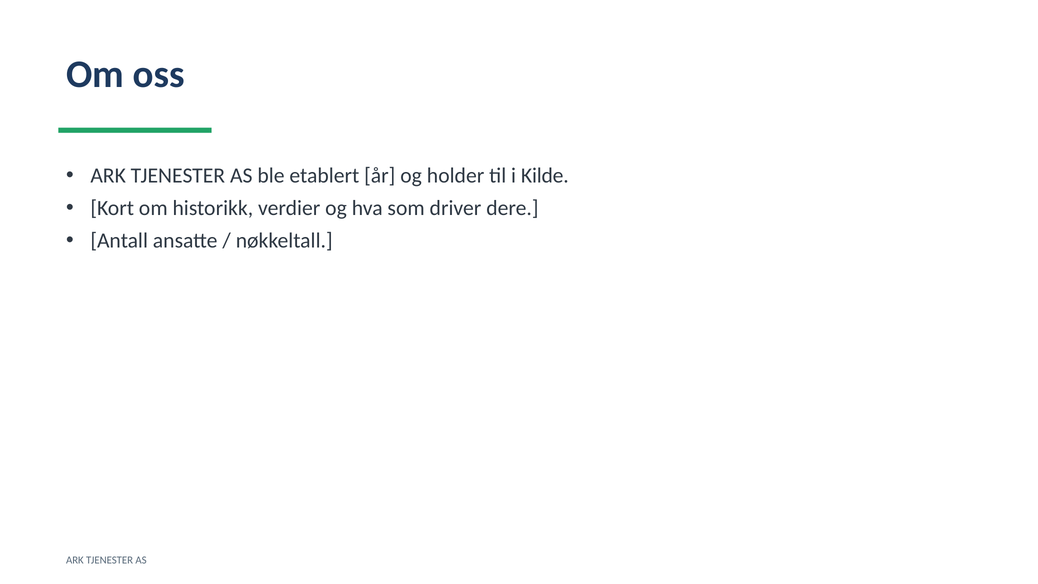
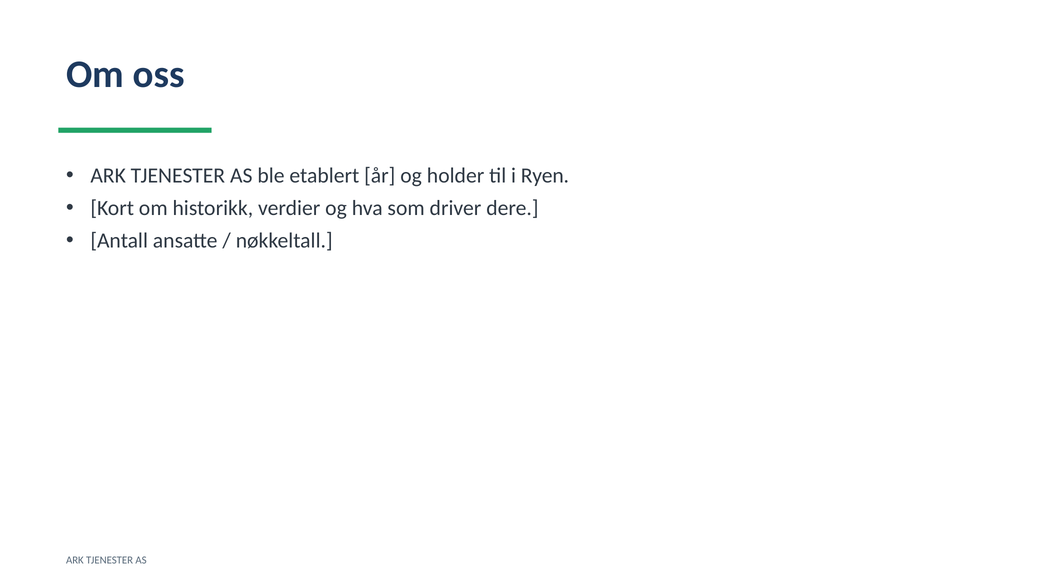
Kilde: Kilde -> Ryen
